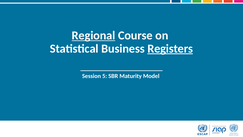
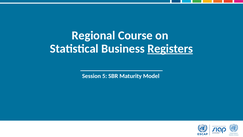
Regional underline: present -> none
